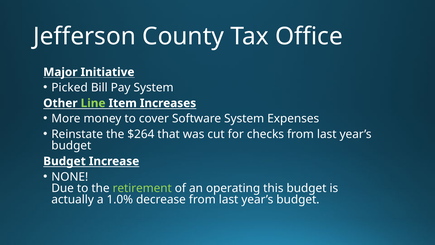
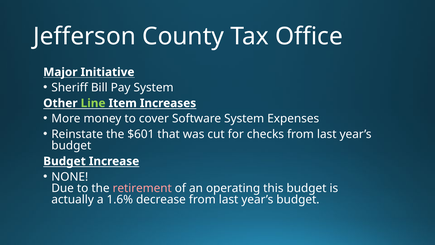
Picked: Picked -> Sheriff
$264: $264 -> $601
retirement colour: light green -> pink
1.0%: 1.0% -> 1.6%
